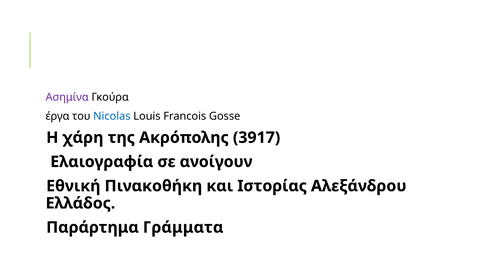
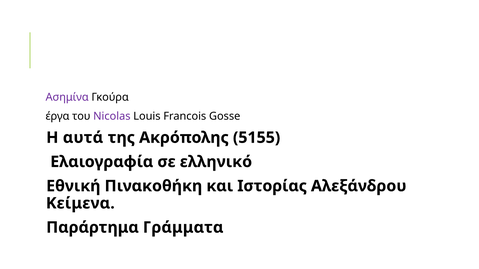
Nicolas colour: blue -> purple
χάρη: χάρη -> αυτά
3917: 3917 -> 5155
ανοίγουν: ανοίγουν -> ελληνικό
Ελλάδος: Ελλάδος -> Κείμενα
